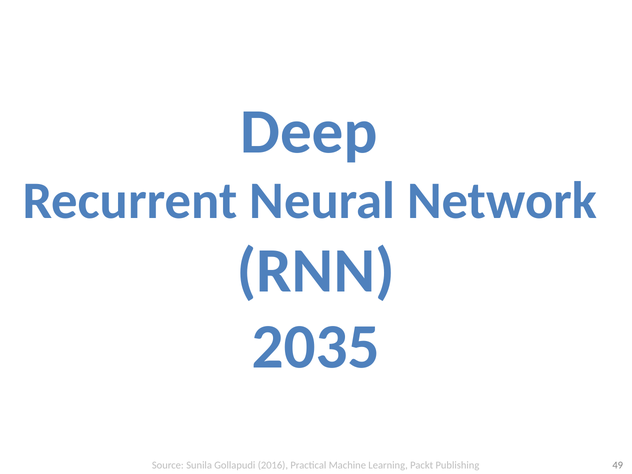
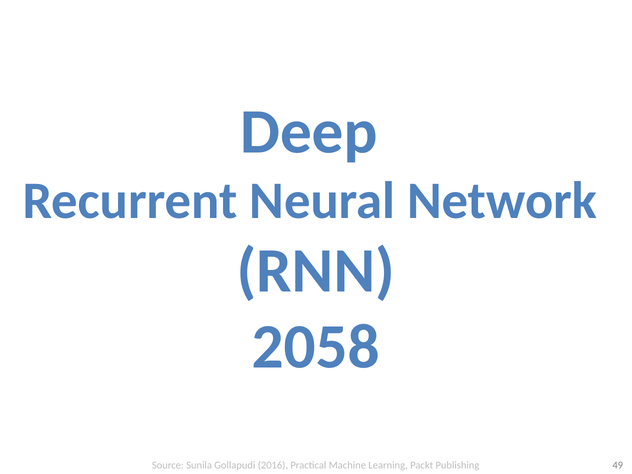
2035: 2035 -> 2058
